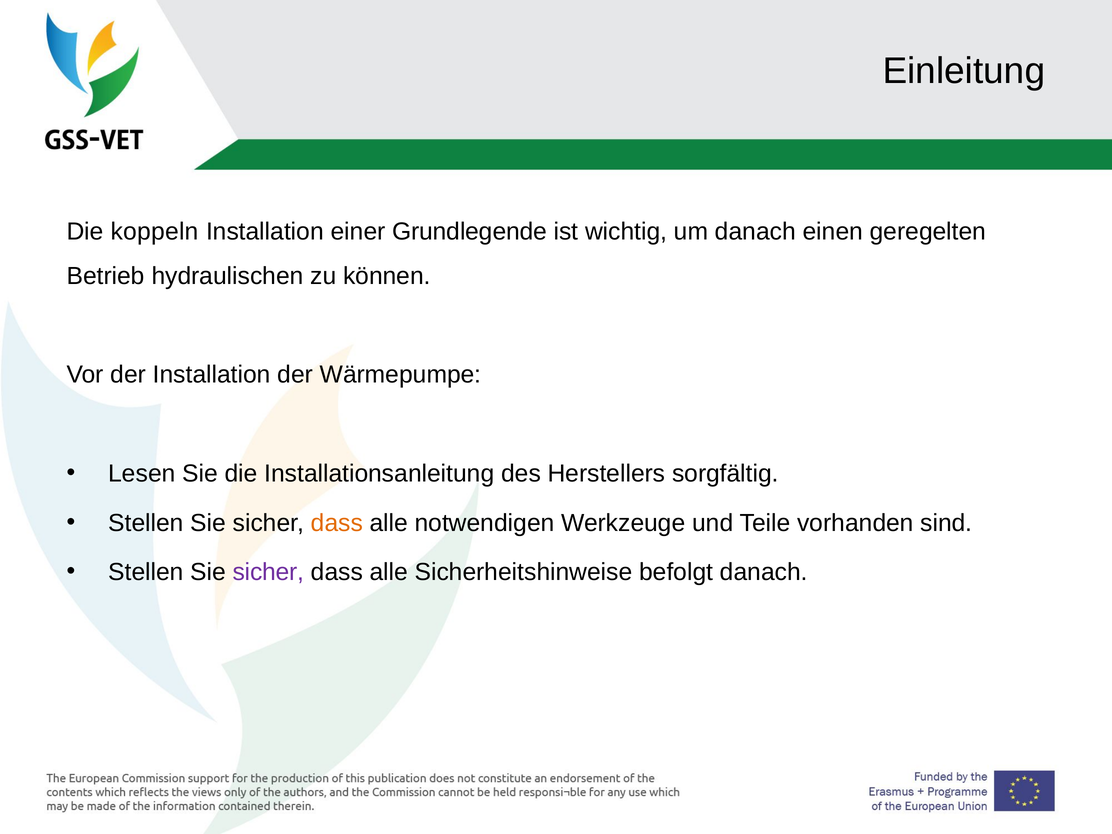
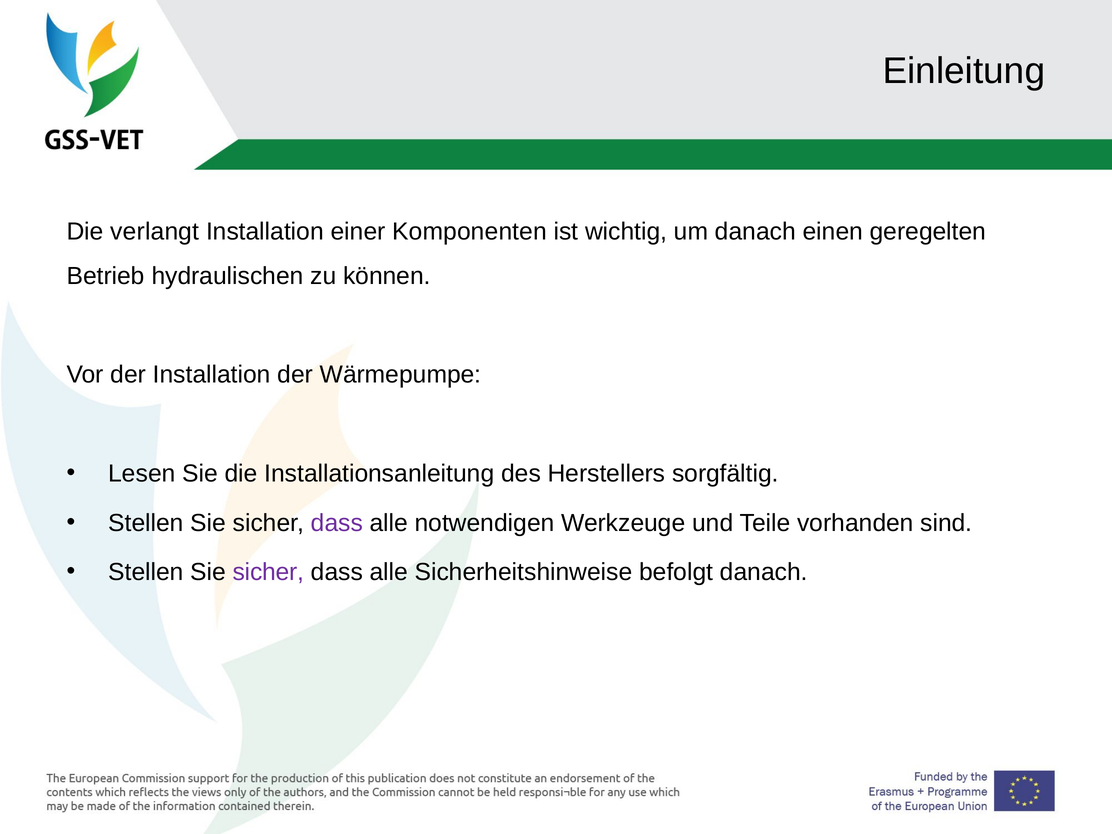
koppeln: koppeln -> verlangt
Grundlegende: Grundlegende -> Komponenten
dass at (337, 523) colour: orange -> purple
